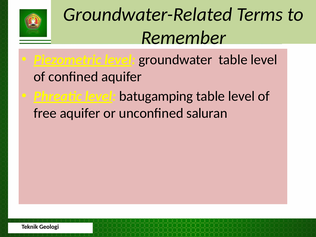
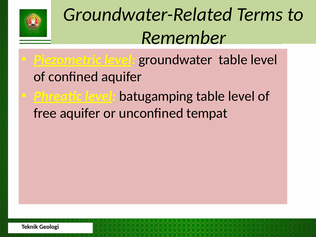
saluran: saluran -> tempat
